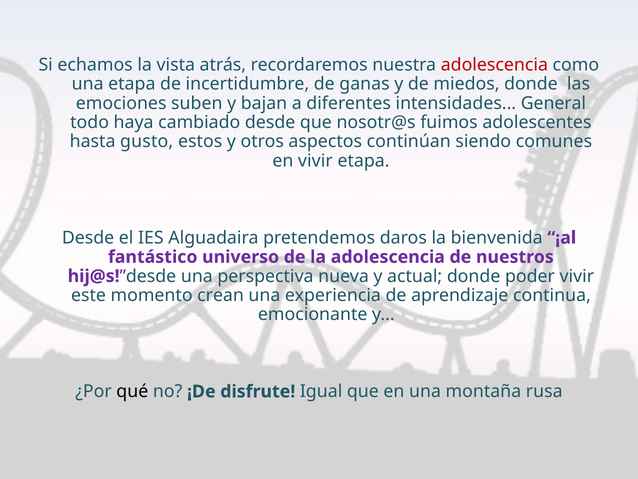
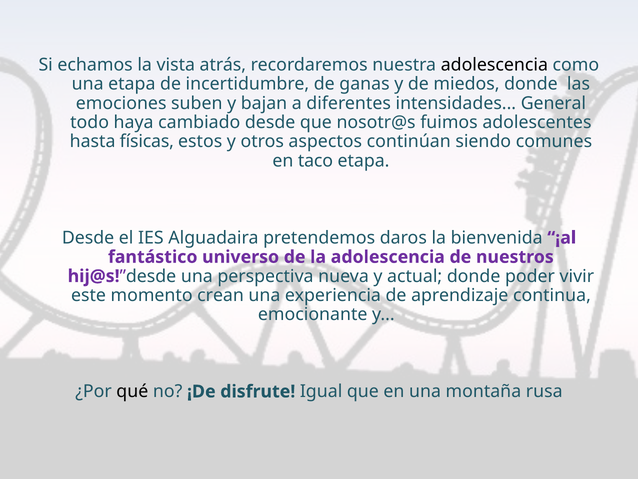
adolescencia at (494, 65) colour: red -> black
gusto: gusto -> físicas
en vivir: vivir -> taco
